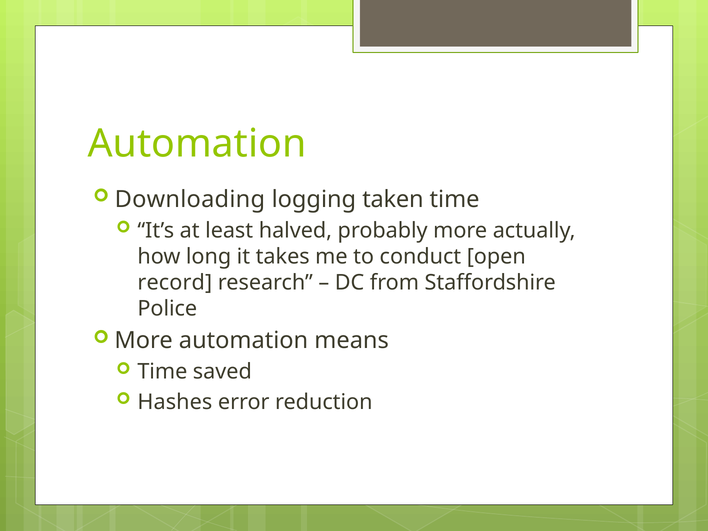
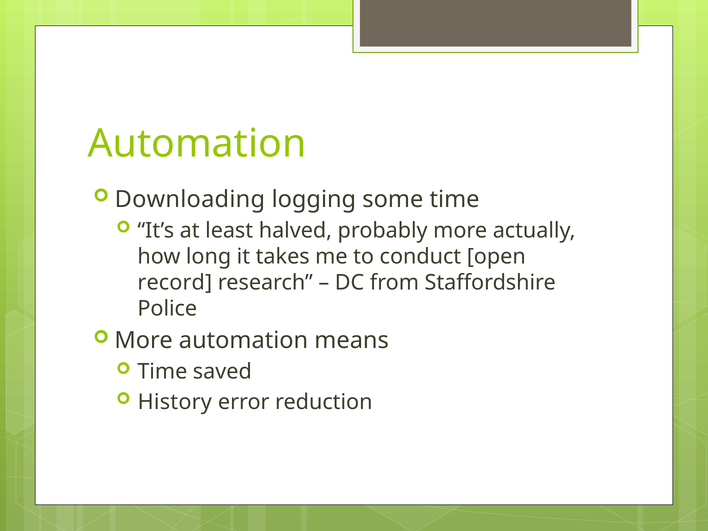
taken: taken -> some
Hashes: Hashes -> History
